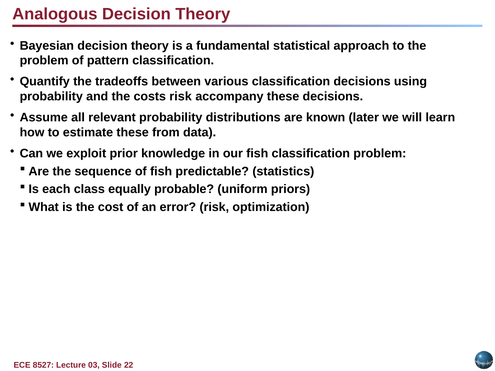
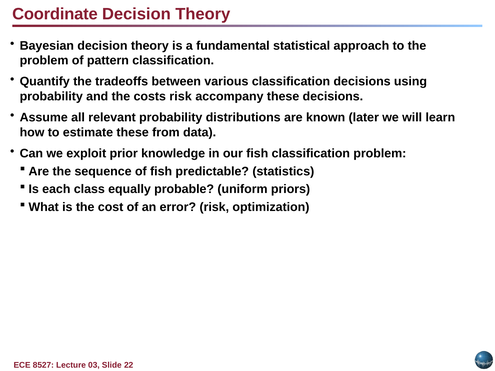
Analogous: Analogous -> Coordinate
